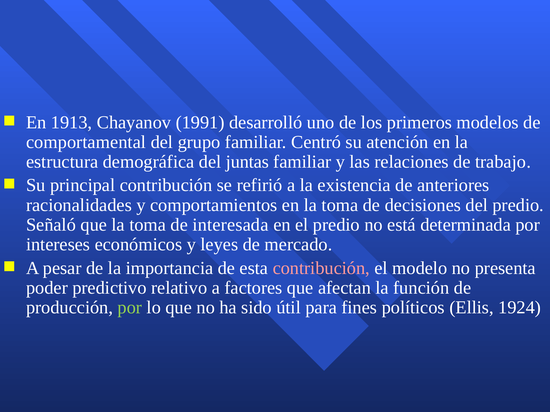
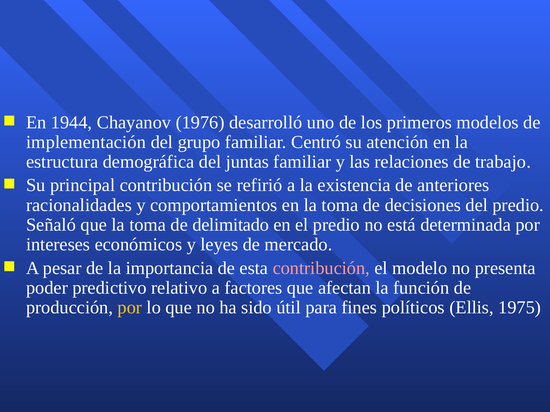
1913: 1913 -> 1944
1991: 1991 -> 1976
comportamental: comportamental -> implementación
interesada: interesada -> delimitado
por at (130, 308) colour: light green -> yellow
1924: 1924 -> 1975
